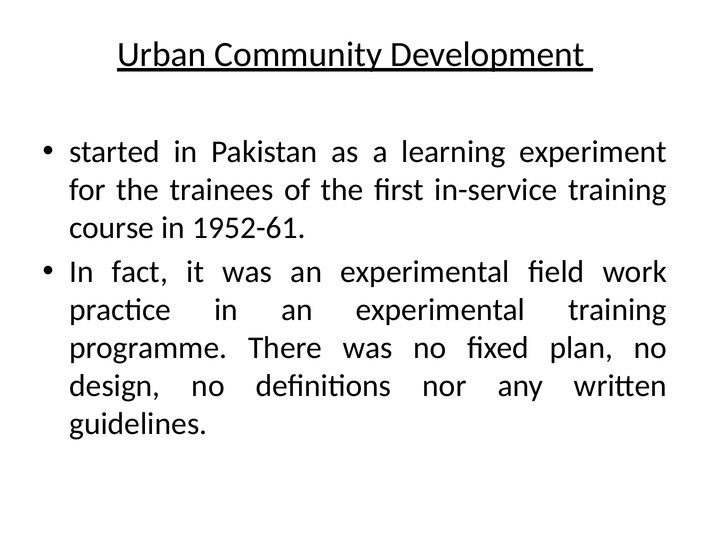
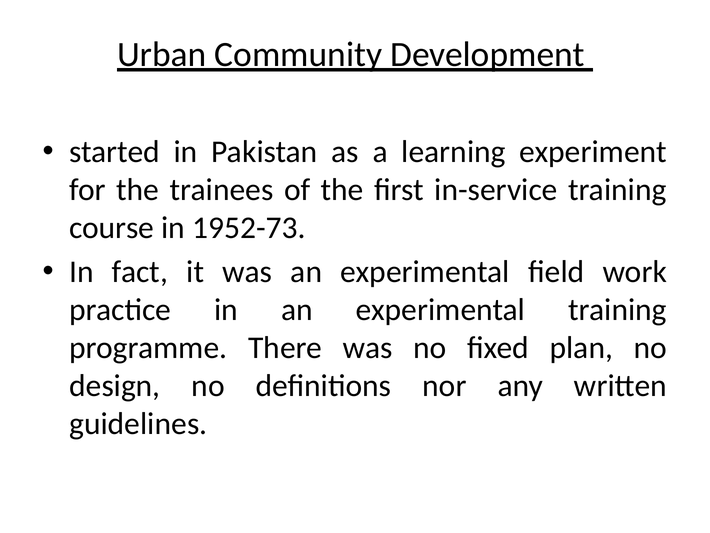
1952-61: 1952-61 -> 1952-73
